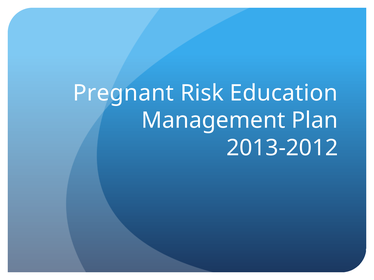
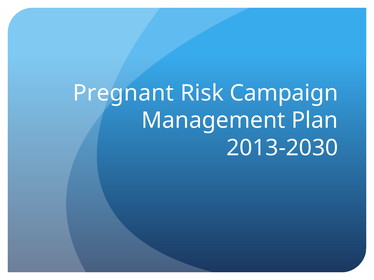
Education: Education -> Campaign
2013-2012: 2013-2012 -> 2013-2030
